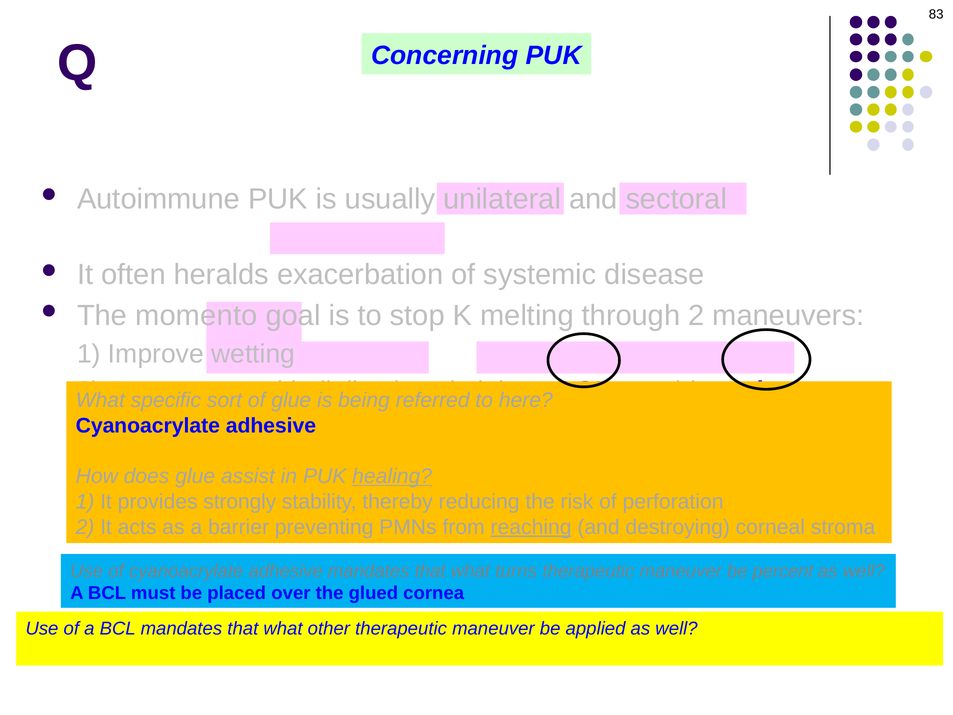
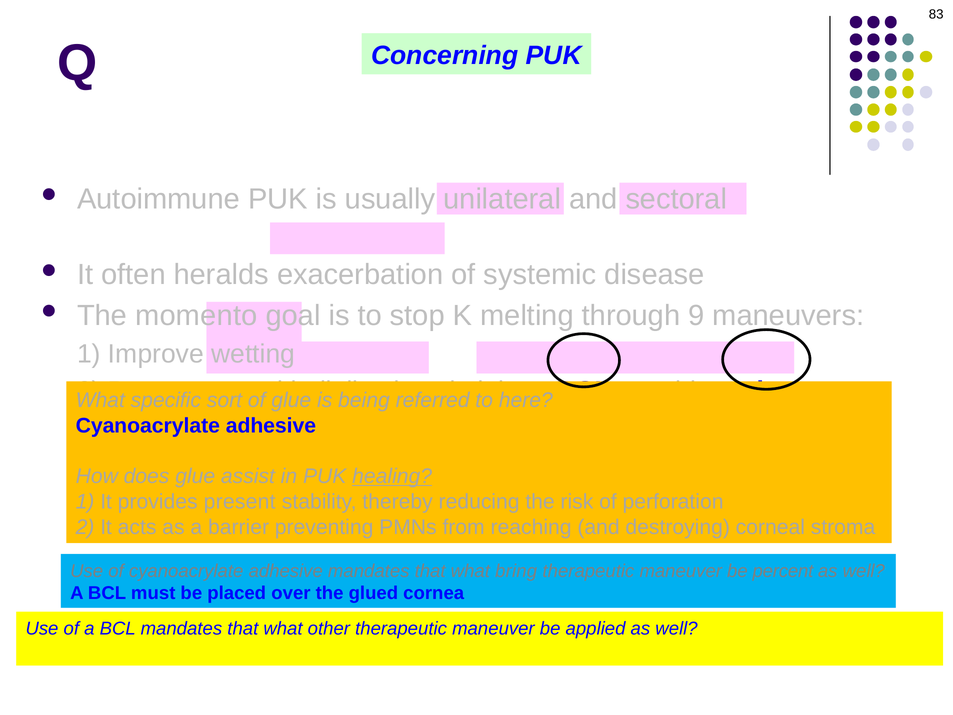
through 2: 2 -> 9
strongly: strongly -> present
reaching underline: present -> none
turns: turns -> bring
